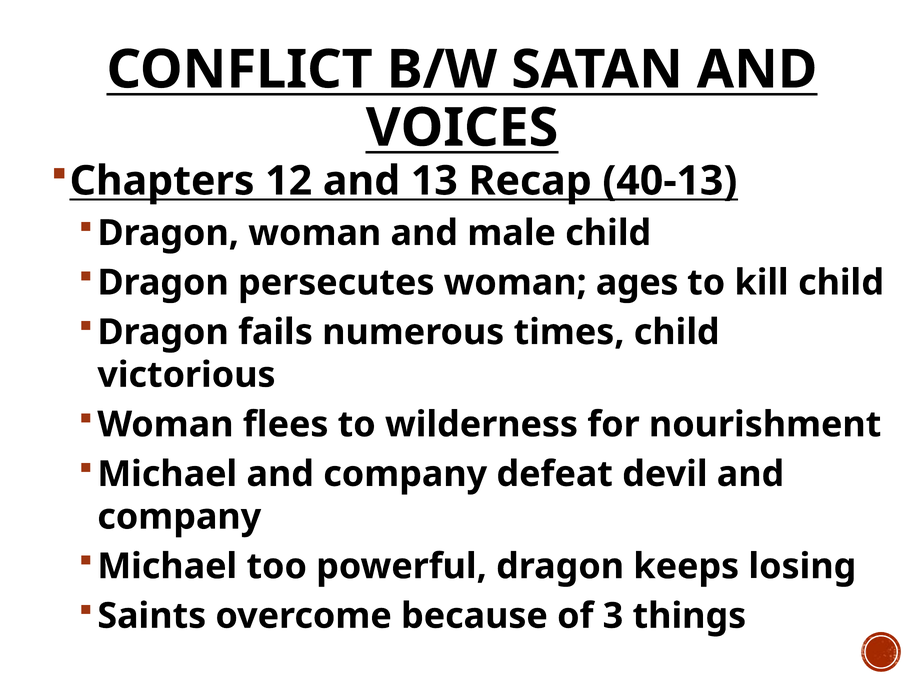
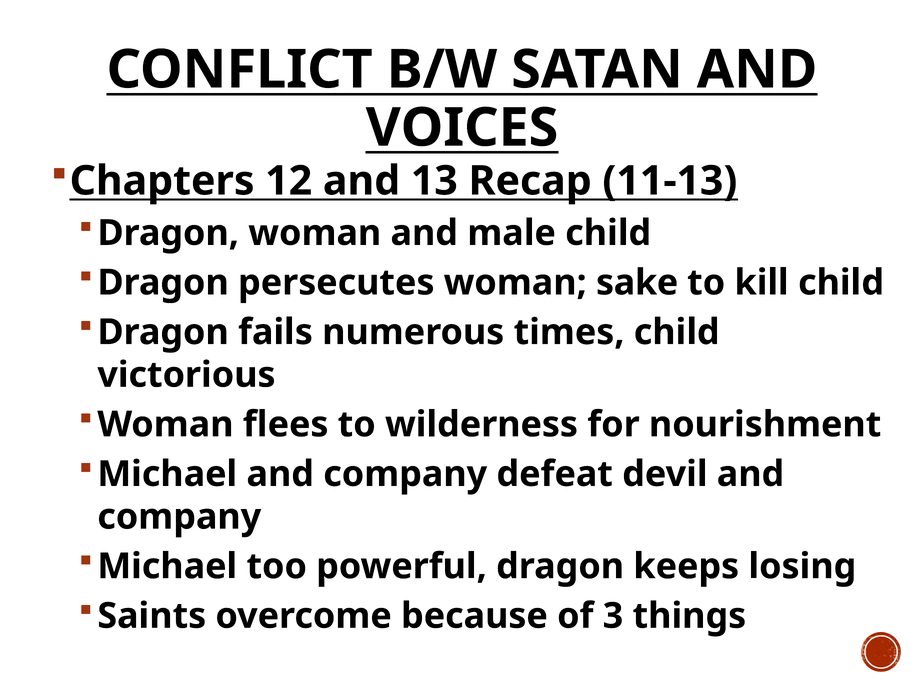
40-13: 40-13 -> 11-13
ages: ages -> sake
